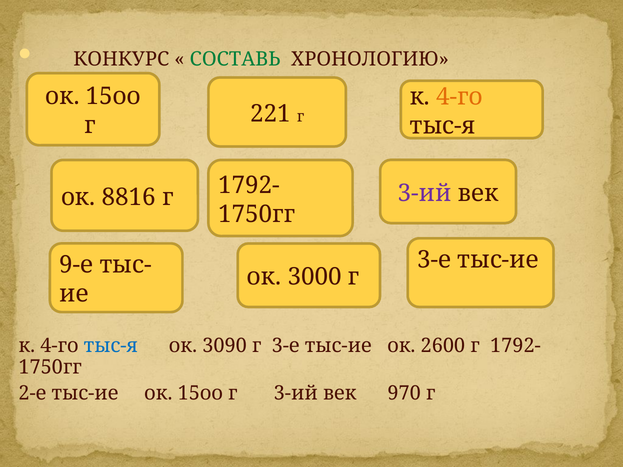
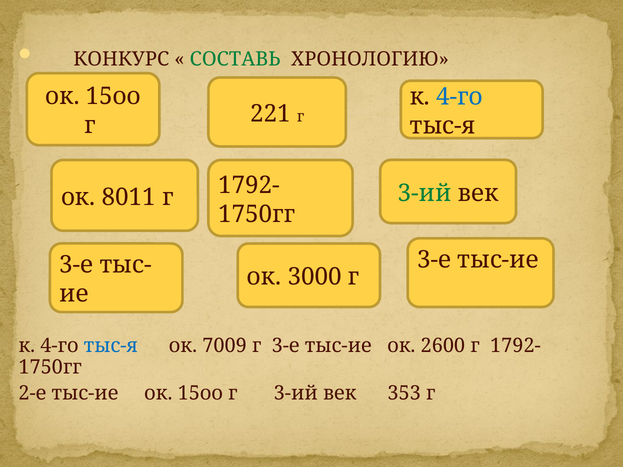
4-го at (460, 97) colour: orange -> blue
3-ий at (425, 193) colour: purple -> green
8816: 8816 -> 8011
9-е at (76, 265): 9-е -> 3-е
3090: 3090 -> 7009
970: 970 -> 353
